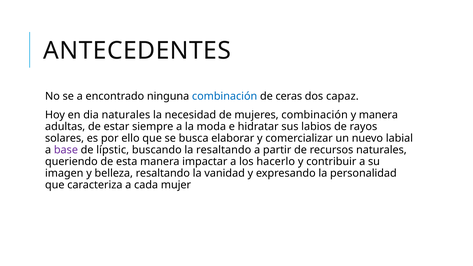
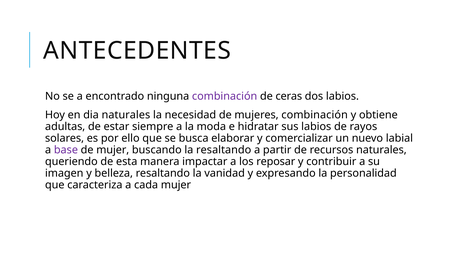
combinación at (225, 96) colour: blue -> purple
dos capaz: capaz -> labios
y manera: manera -> obtiene
de lípstic: lípstic -> mujer
hacerlo: hacerlo -> reposar
